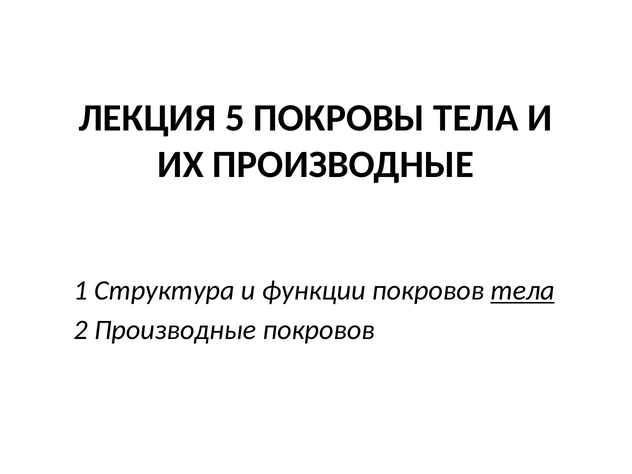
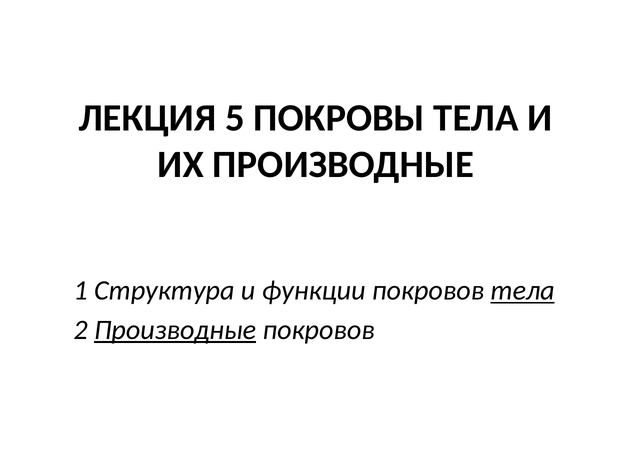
Производные at (175, 330) underline: none -> present
